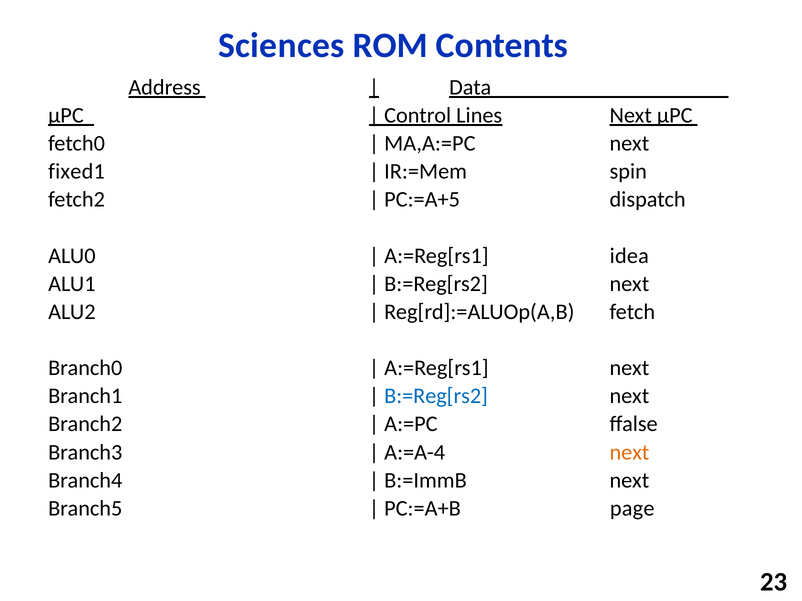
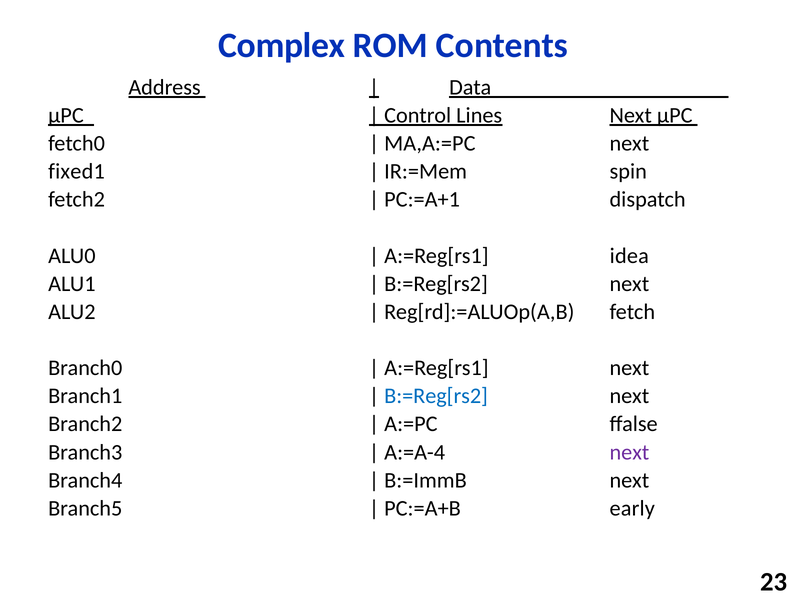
Sciences: Sciences -> Complex
PC:=A+5: PC:=A+5 -> PC:=A+1
next at (629, 453) colour: orange -> purple
page: page -> early
